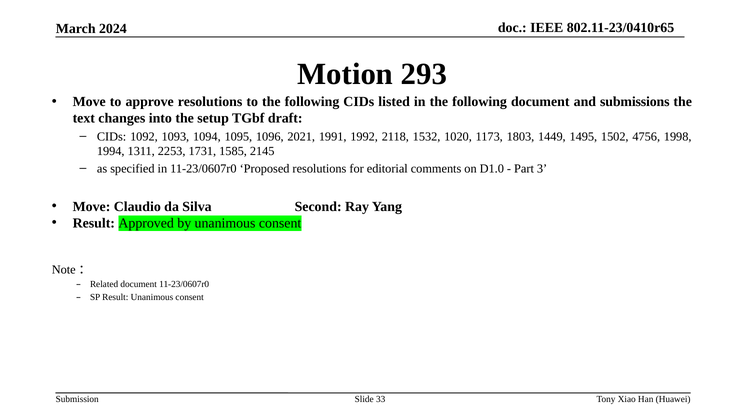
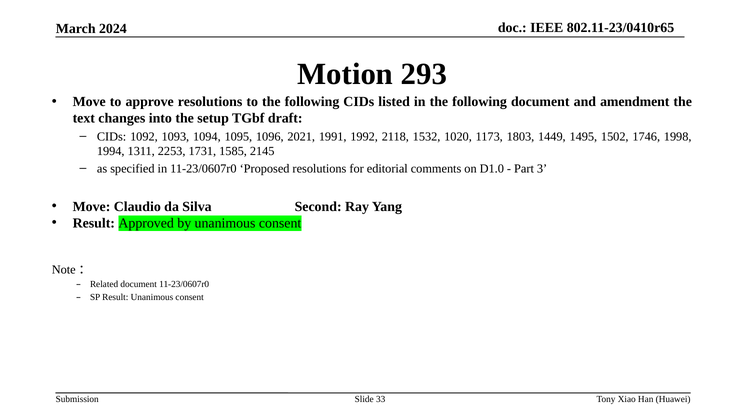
submissions: submissions -> amendment
4756: 4756 -> 1746
